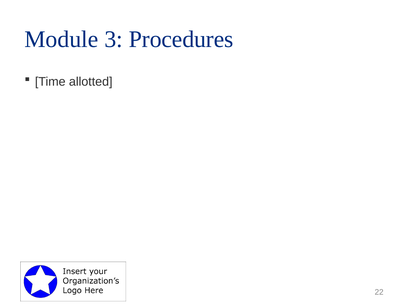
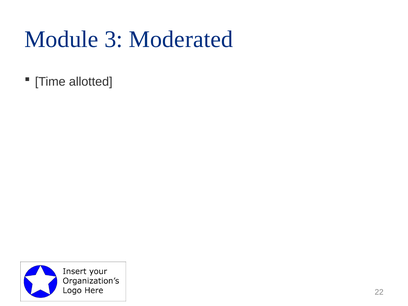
Procedures: Procedures -> Moderated
